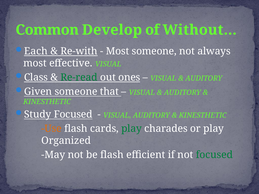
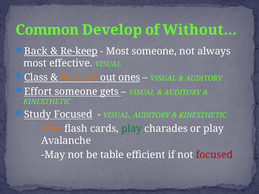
Each: Each -> Back
Re-with: Re-with -> Re-keep
Re-read colour: green -> orange
Given: Given -> Effort
that: that -> gets
Organized: Organized -> Avalanche
be flash: flash -> table
focused at (214, 155) colour: green -> red
